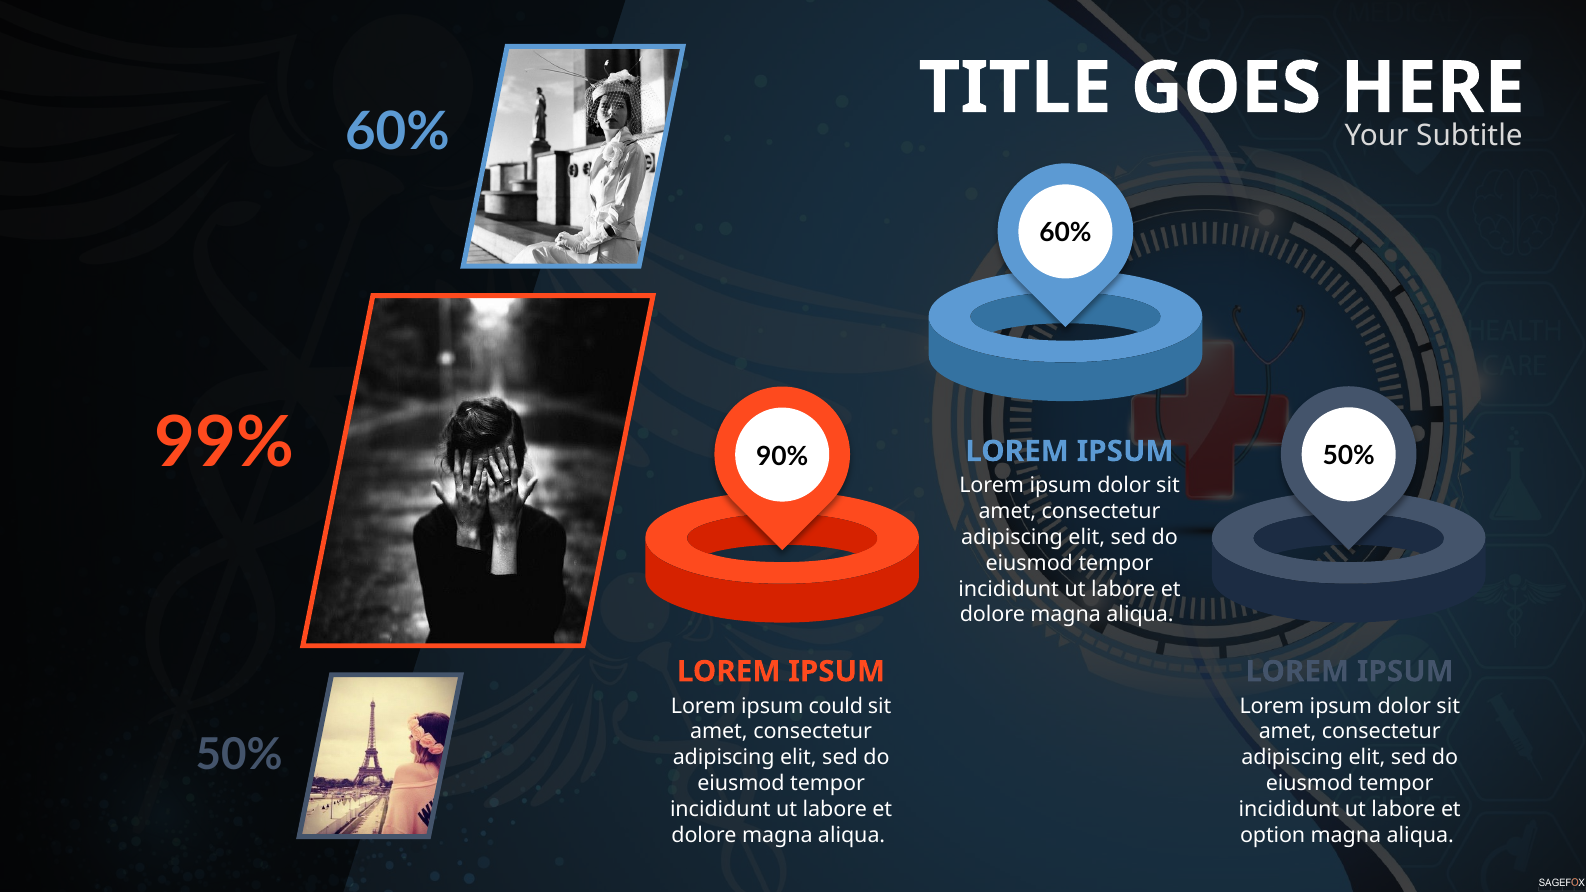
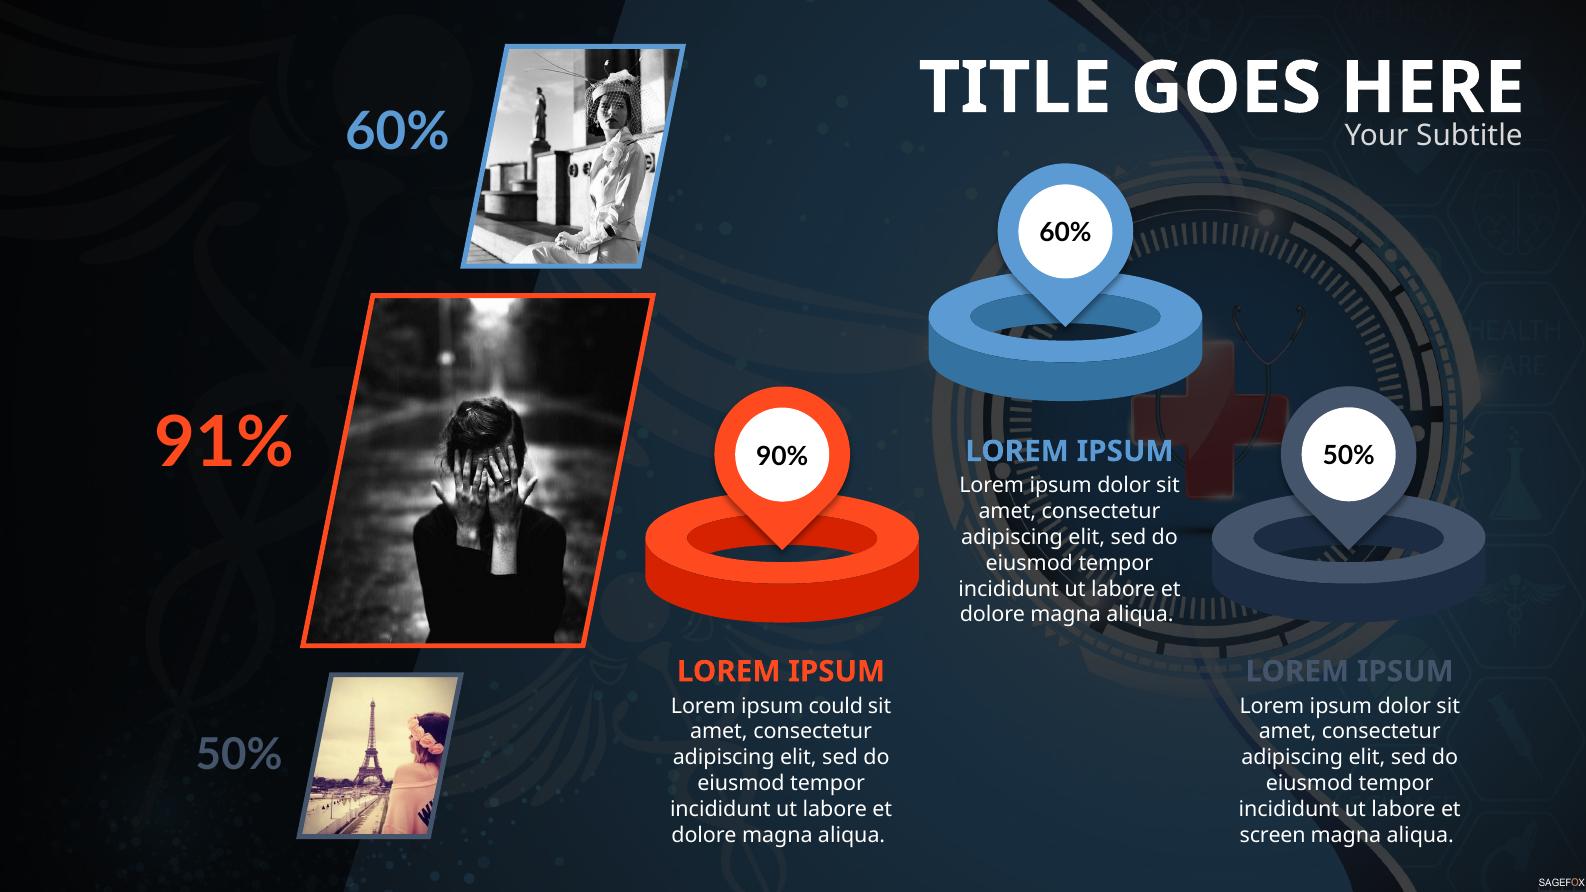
99%: 99% -> 91%
option: option -> screen
